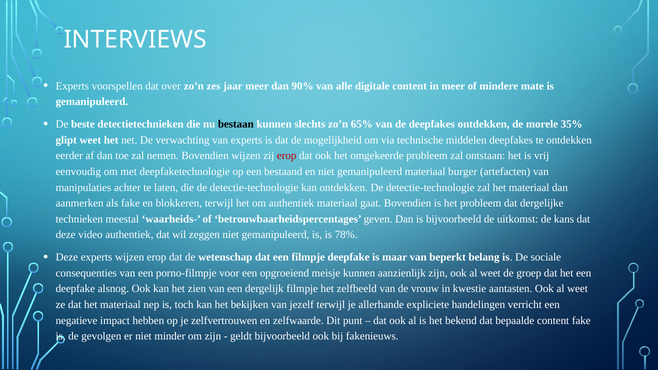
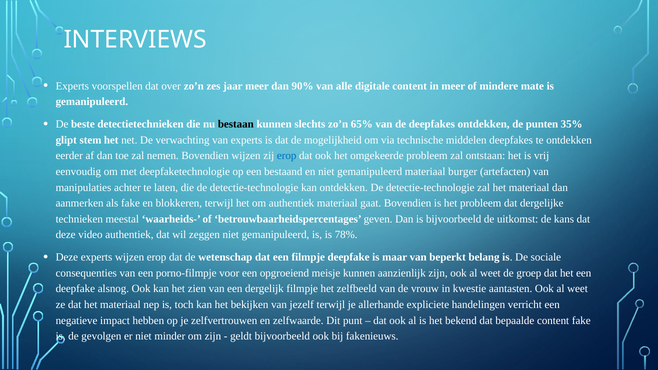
morele: morele -> punten
glipt weet: weet -> stem
erop at (287, 156) colour: red -> blue
